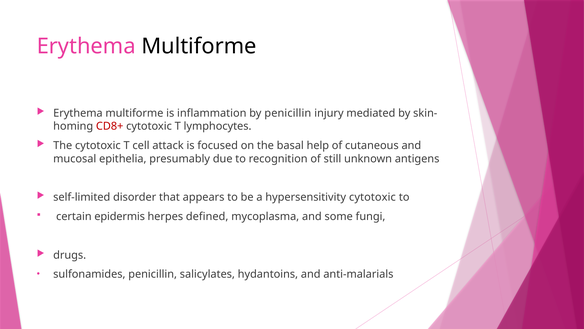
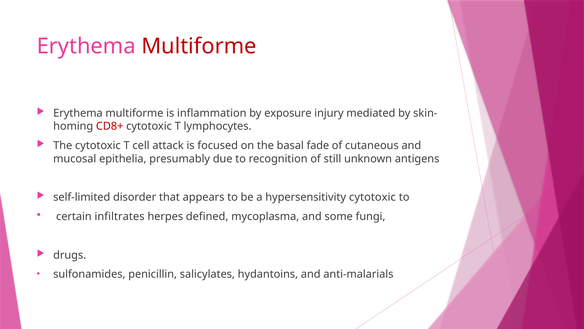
Multiforme at (199, 46) colour: black -> red
by penicillin: penicillin -> exposure
help: help -> fade
epidermis: epidermis -> infiltrates
